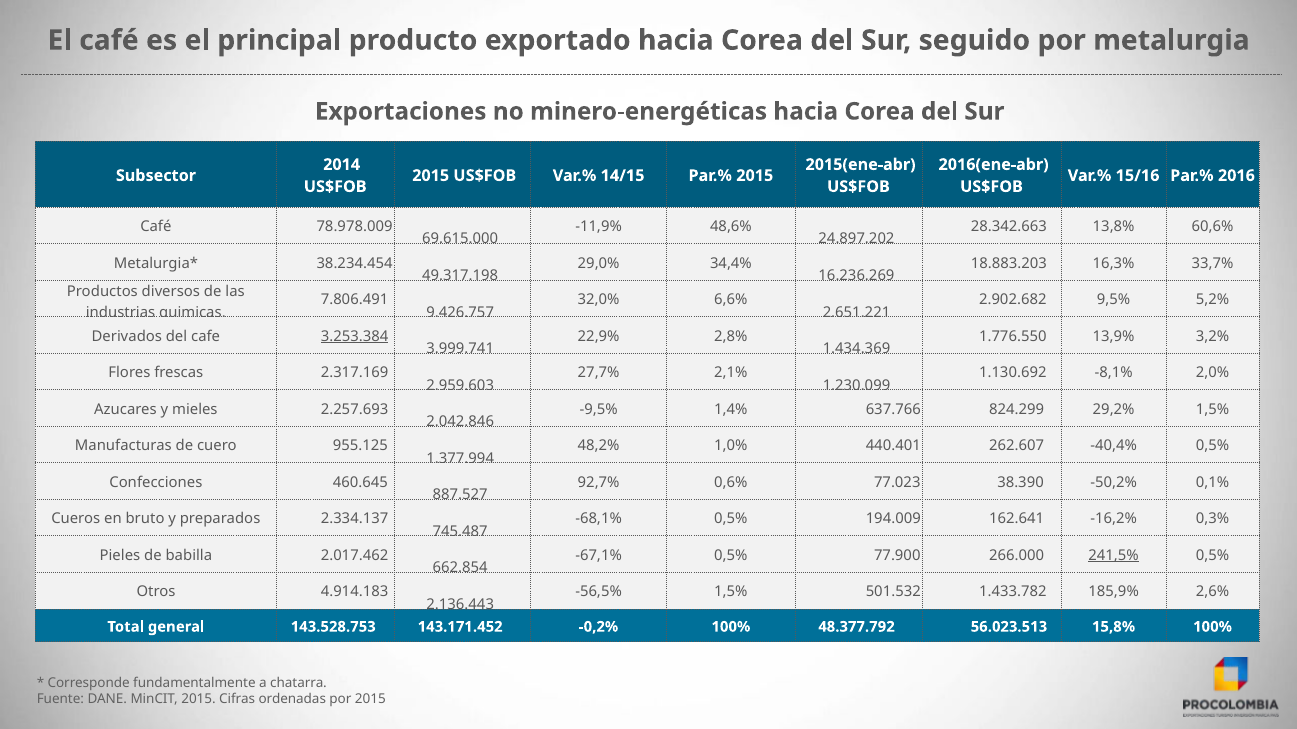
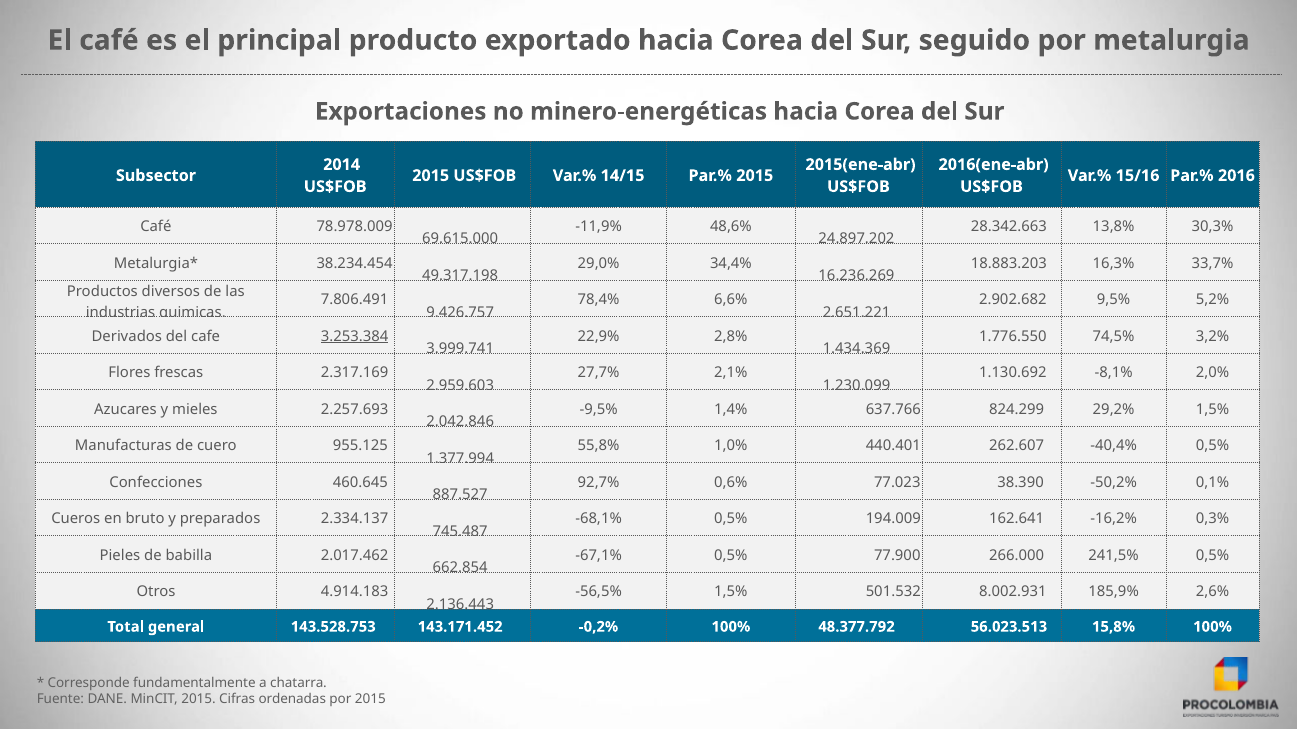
60,6%: 60,6% -> 30,3%
32,0%: 32,0% -> 78,4%
13,9%: 13,9% -> 74,5%
48,2%: 48,2% -> 55,8%
241,5% underline: present -> none
1.433.782: 1.433.782 -> 8.002.931
